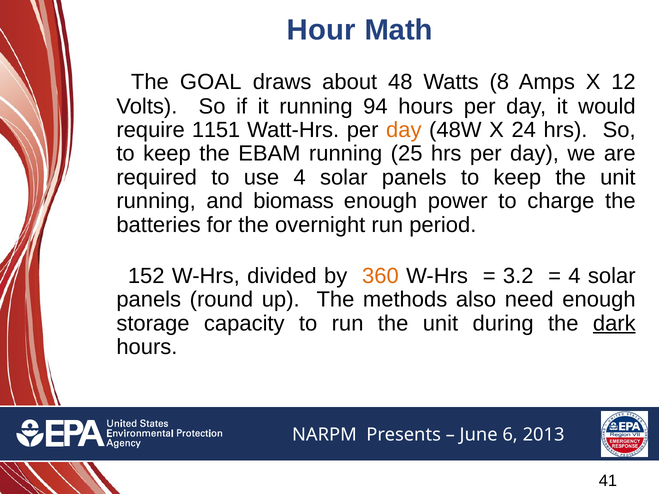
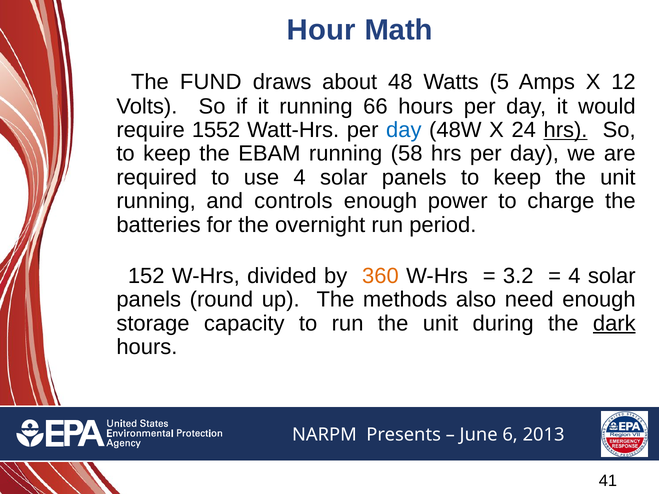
GOAL: GOAL -> FUND
8: 8 -> 5
94: 94 -> 66
1151: 1151 -> 1552
day at (404, 130) colour: orange -> blue
hrs at (566, 130) underline: none -> present
25: 25 -> 58
biomass: biomass -> controls
